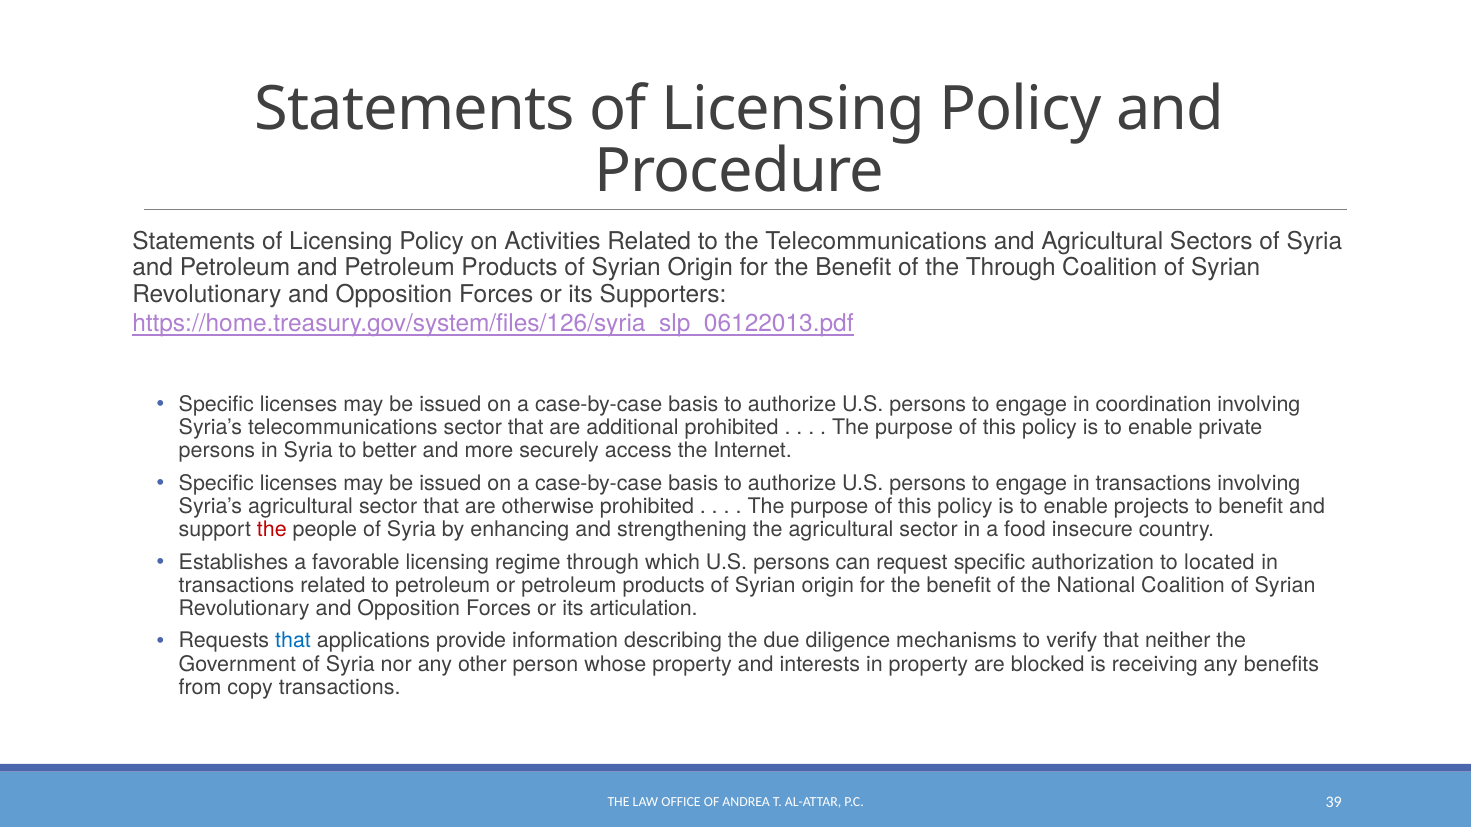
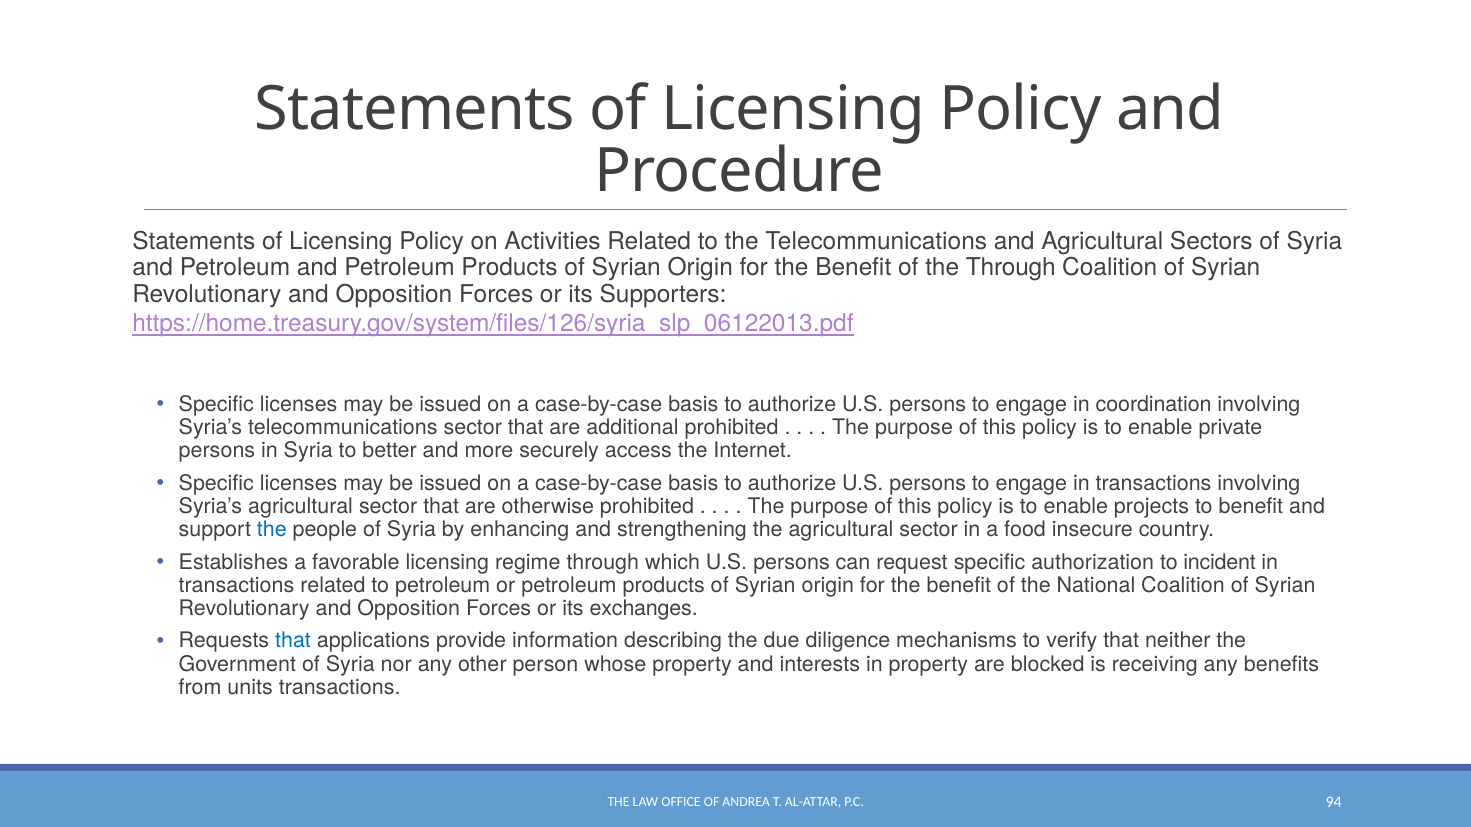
the at (272, 530) colour: red -> blue
located: located -> incident
articulation: articulation -> exchanges
copy: copy -> units
39: 39 -> 94
